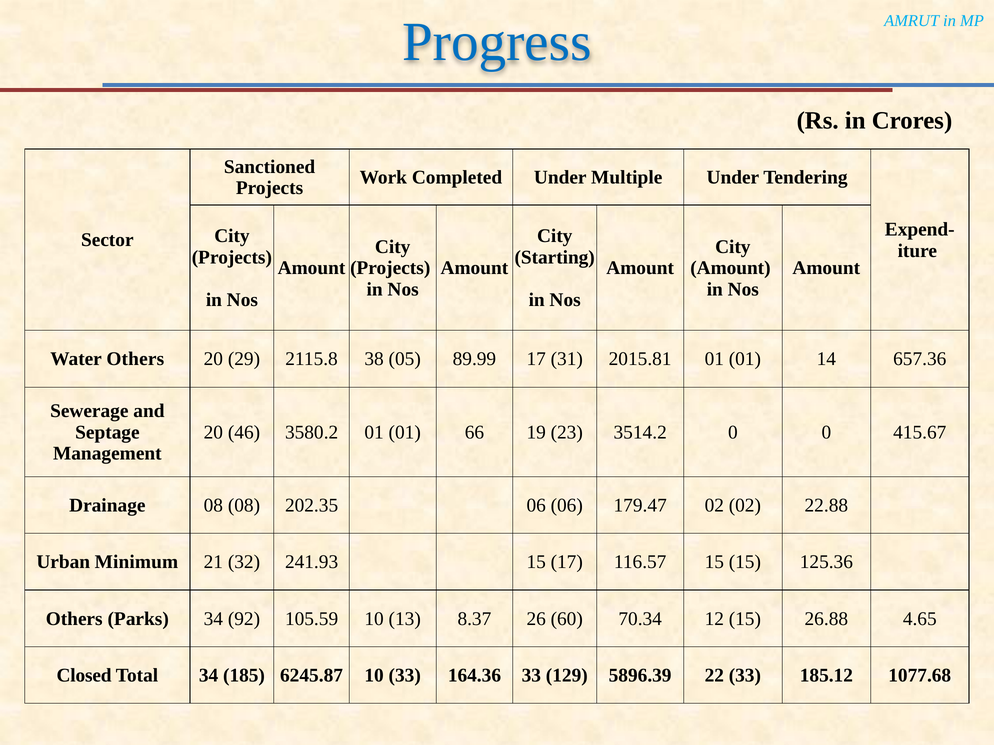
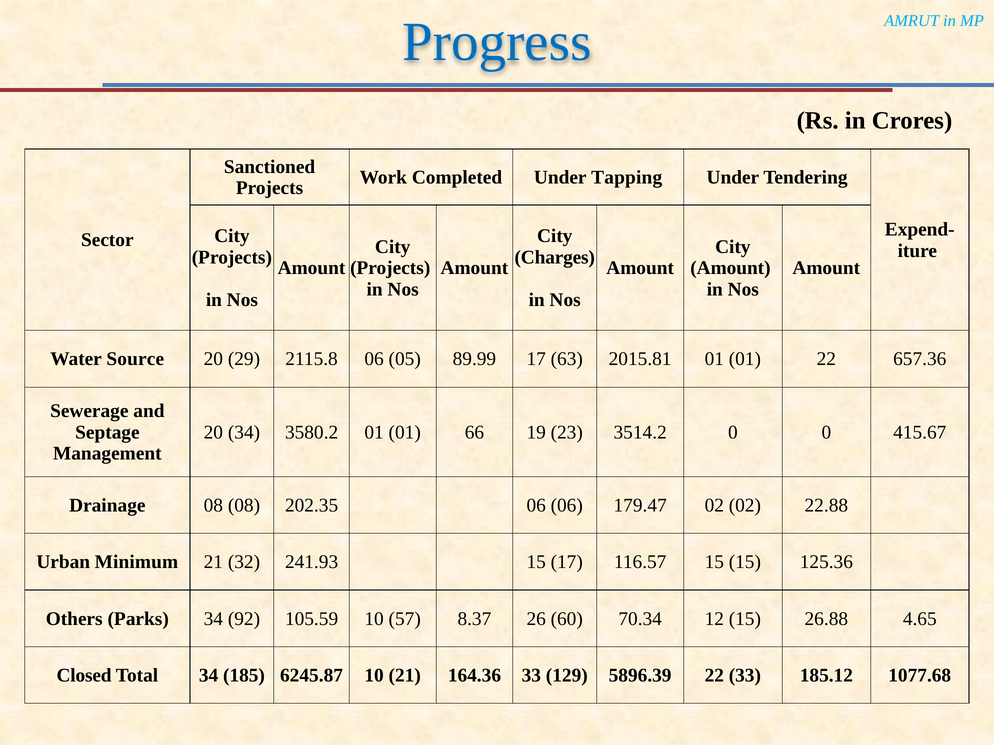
Multiple: Multiple -> Tapping
Starting: Starting -> Charges
Water Others: Others -> Source
2115.8 38: 38 -> 06
31: 31 -> 63
01 14: 14 -> 22
20 46: 46 -> 34
13: 13 -> 57
10 33: 33 -> 21
